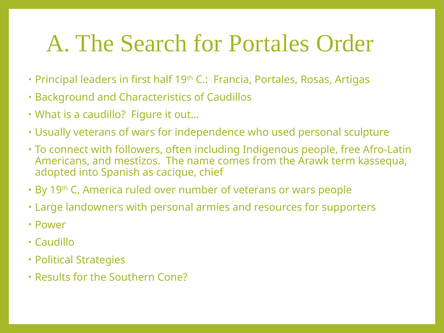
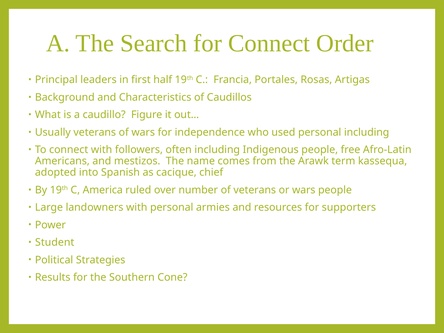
for Portales: Portales -> Connect
personal sculpture: sculpture -> including
Caudillo at (55, 242): Caudillo -> Student
